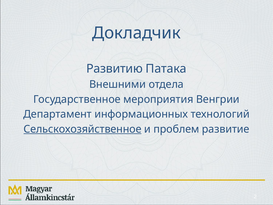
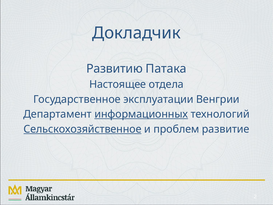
Внешними: Внешними -> Настоящее
мероприятия: мероприятия -> эксплуатации
информационных underline: none -> present
